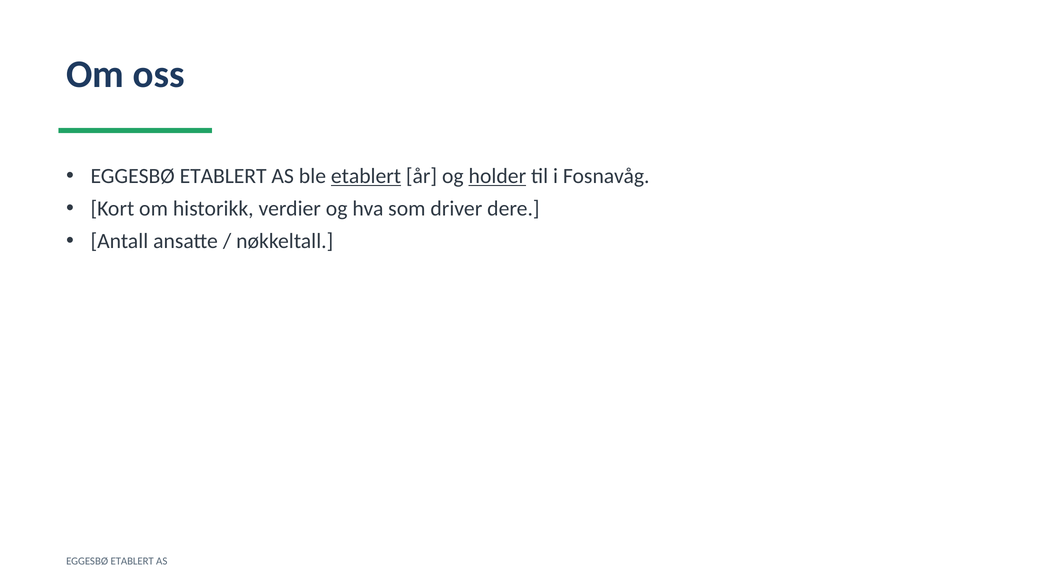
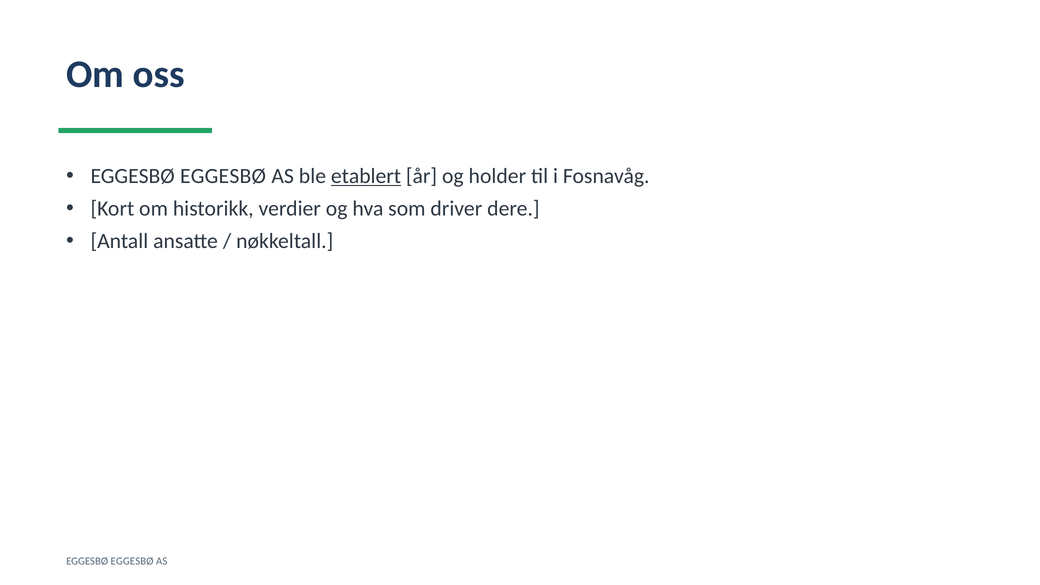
ETABLERT at (223, 176): ETABLERT -> EGGESBØ
holder underline: present -> none
ETABLERT at (132, 561): ETABLERT -> EGGESBØ
